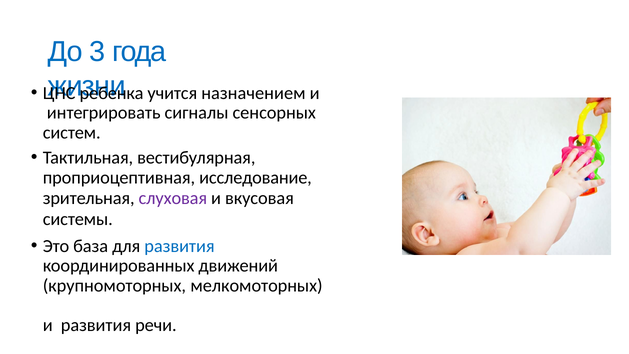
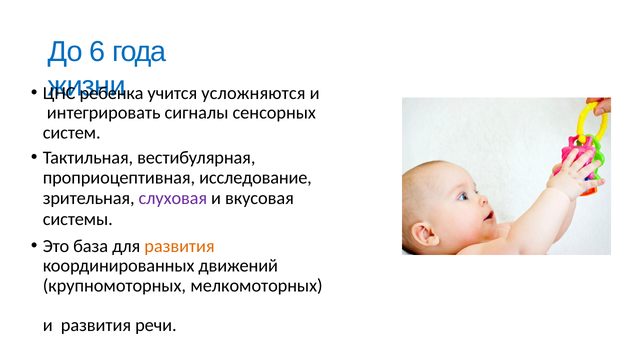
3: 3 -> 6
назначением: назначением -> усложняются
развития at (179, 246) colour: blue -> orange
